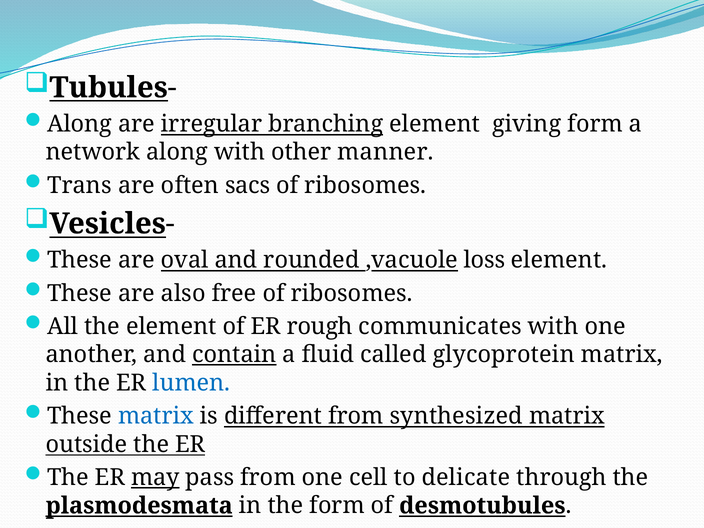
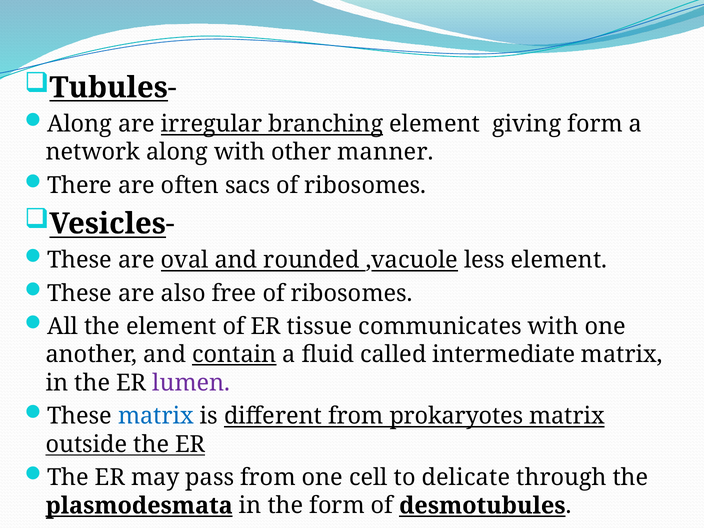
Trans: Trans -> There
loss: loss -> less
rough: rough -> tissue
glycoprotein: glycoprotein -> intermediate
lumen colour: blue -> purple
synthesized: synthesized -> prokaryotes
may underline: present -> none
